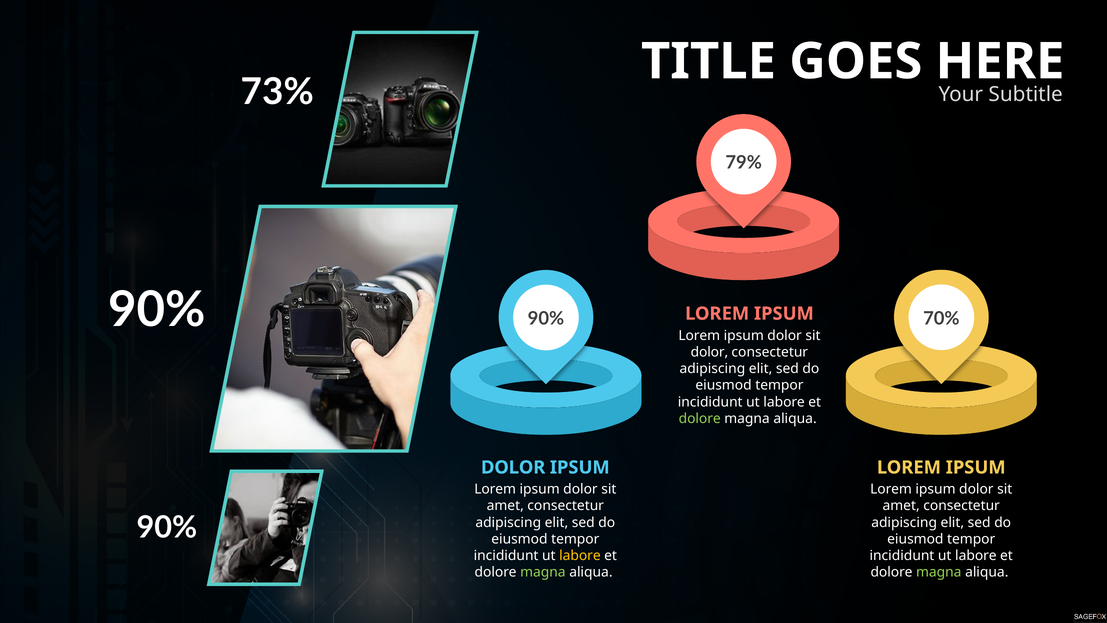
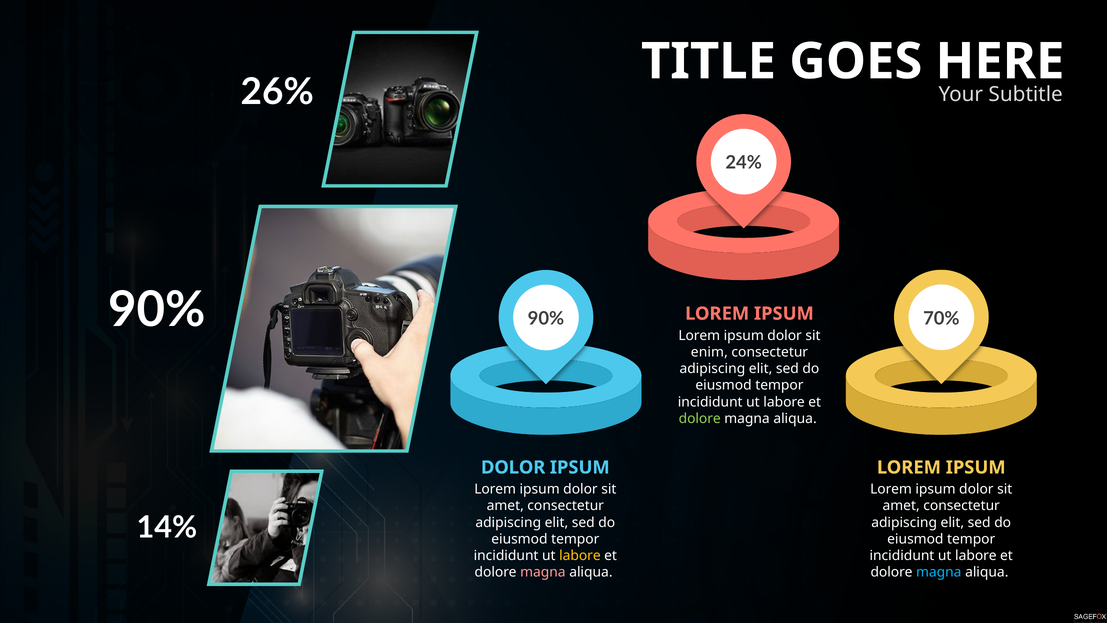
73%: 73% -> 26%
79%: 79% -> 24%
dolor at (709, 352): dolor -> enim
90% at (167, 527): 90% -> 14%
magna at (543, 572) colour: light green -> pink
magna at (939, 572) colour: light green -> light blue
